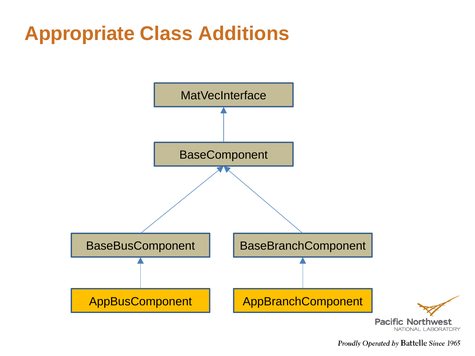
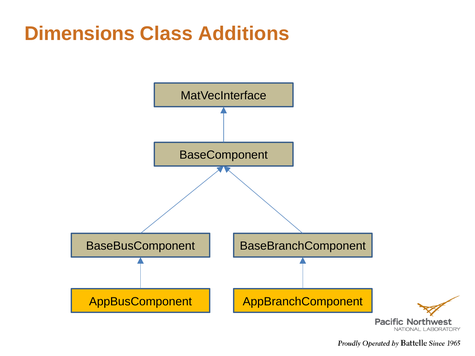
Appropriate: Appropriate -> Dimensions
